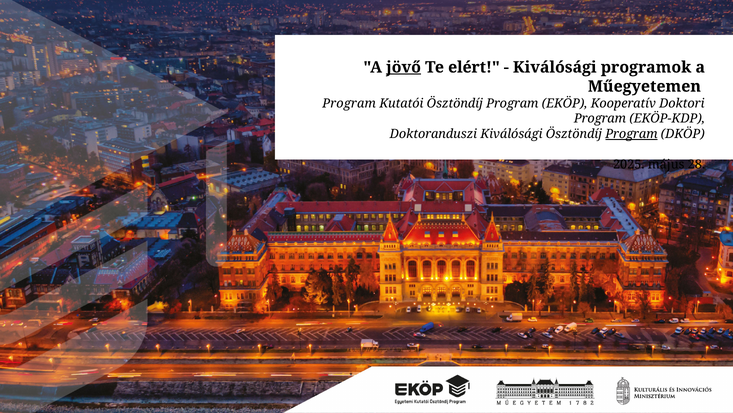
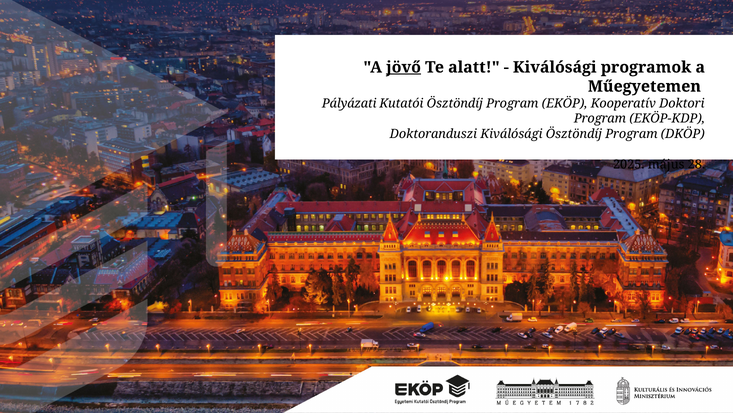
elért: elért -> alatt
Program at (349, 103): Program -> Pályázati
Program at (631, 134) underline: present -> none
